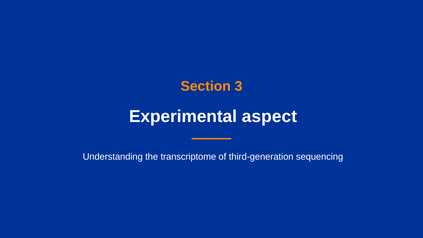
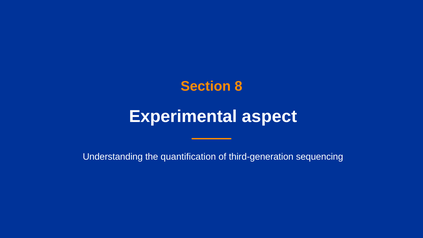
3: 3 -> 8
transcriptome: transcriptome -> quantification
